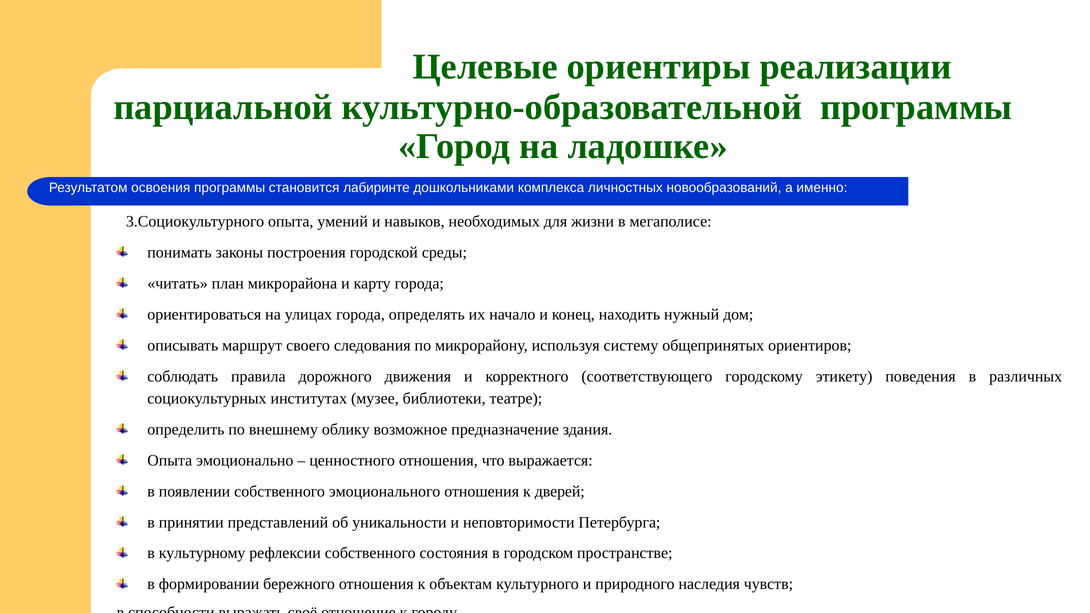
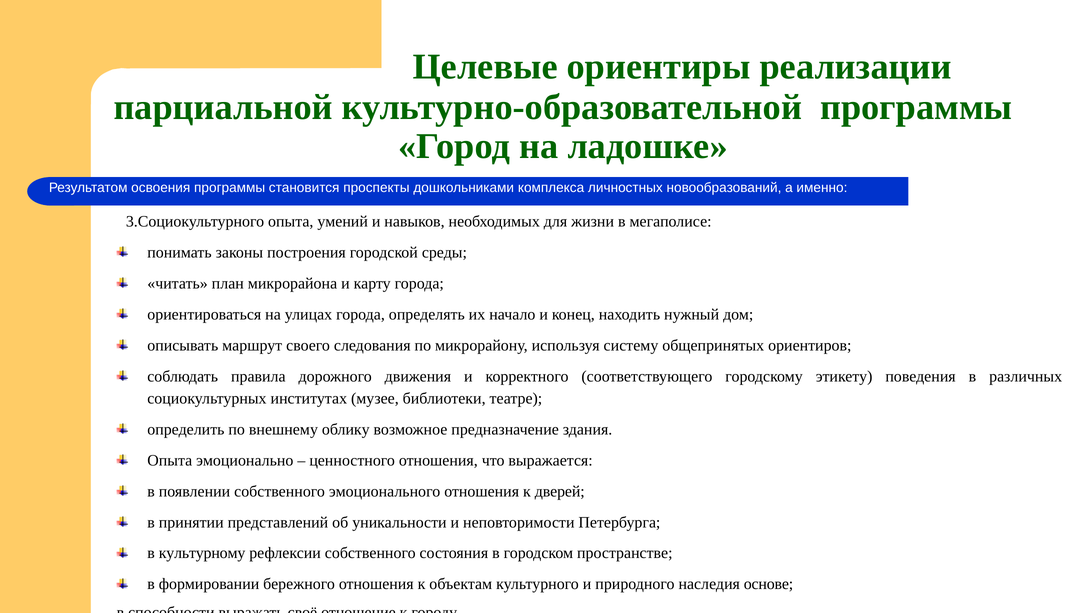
лабиринте: лабиринте -> проспекты
чувств: чувств -> основе
